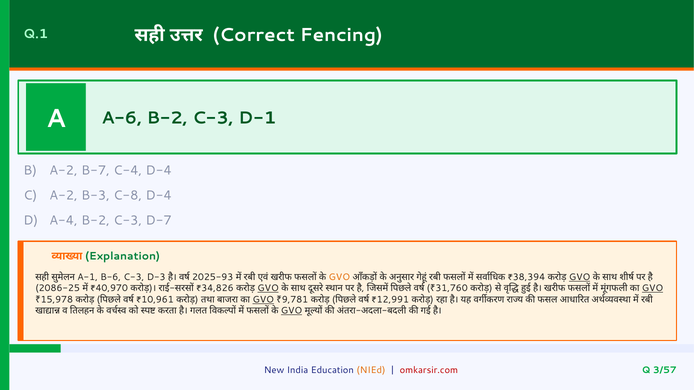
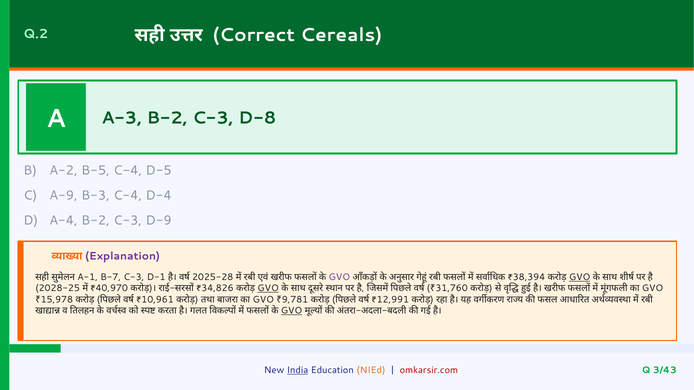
Q.1: Q.1 -> Q.2
Fencing: Fencing -> Cereals
A-6: A-6 -> A-3
D-1: D-1 -> D-8
B-7: B-7 -> B-5
C-4 D-4: D-4 -> D-5
C A-2: A-2 -> A-9
B-3 C-8: C-8 -> C-4
D-7: D-7 -> D-9
Explanation colour: green -> purple
B-6: B-6 -> B-7
D-3: D-3 -> D-1
2025-93: 2025-93 -> 2025-28
GVO at (339, 277) colour: orange -> purple
2086-25: 2086-25 -> 2028-25
GVO at (653, 289) underline: present -> none
GVO at (263, 300) underline: present -> none
India underline: none -> present
3/57: 3/57 -> 3/43
